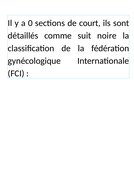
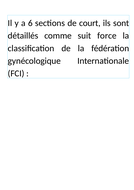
0: 0 -> 6
noire: noire -> force
